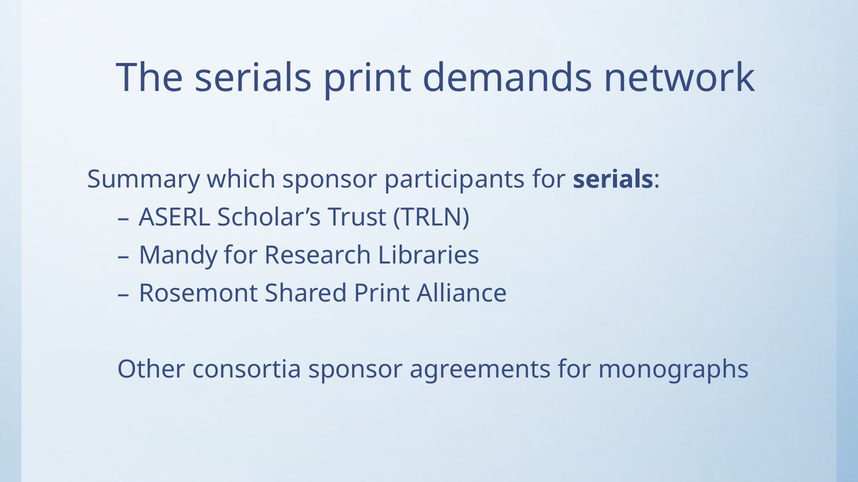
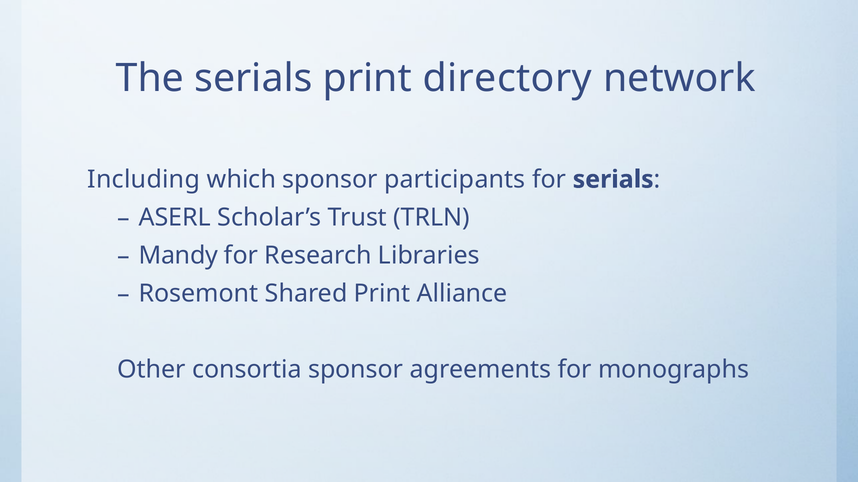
demands: demands -> directory
Summary: Summary -> Including
